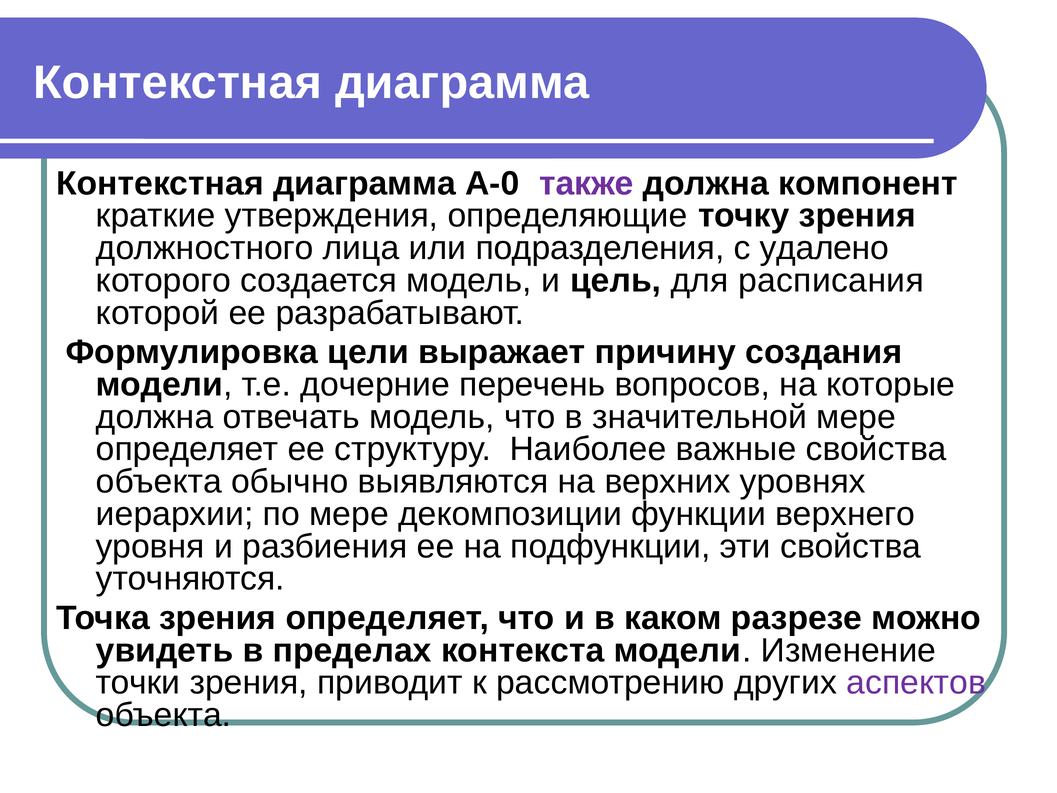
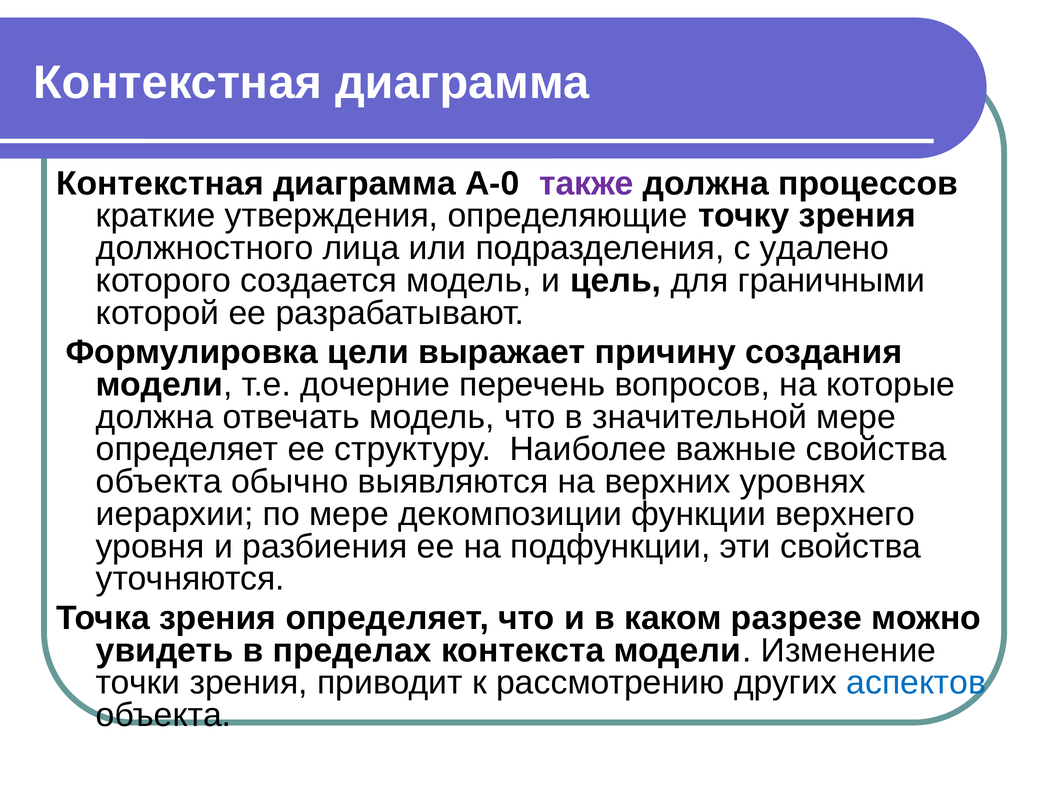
компонент: компонент -> процессов
расписания: расписания -> граничными
аспектов colour: purple -> blue
